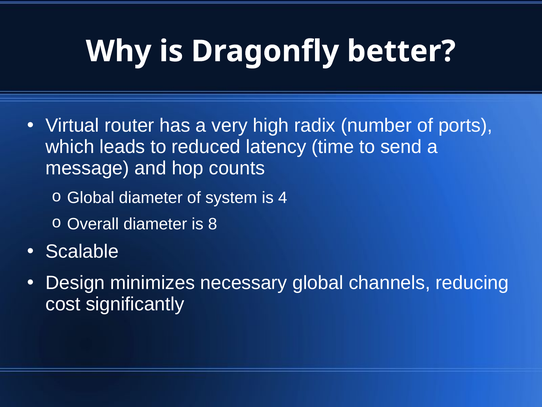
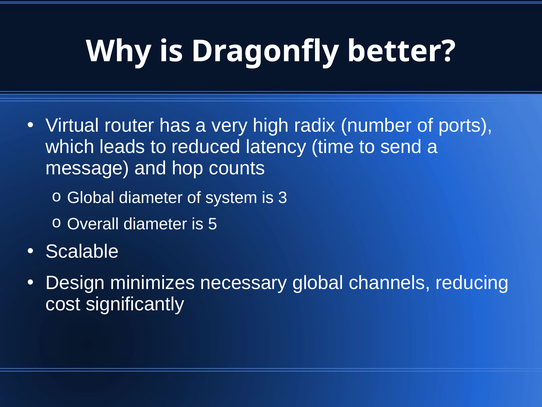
4: 4 -> 3
8: 8 -> 5
